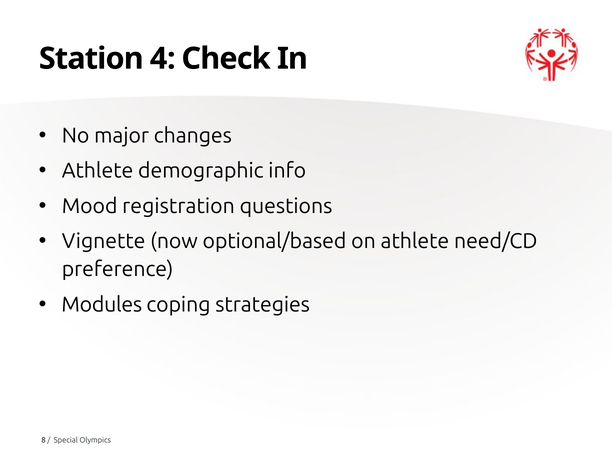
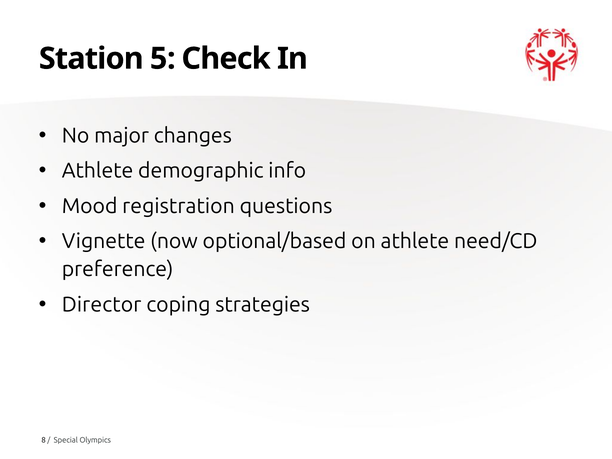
4: 4 -> 5
Modules: Modules -> Director
